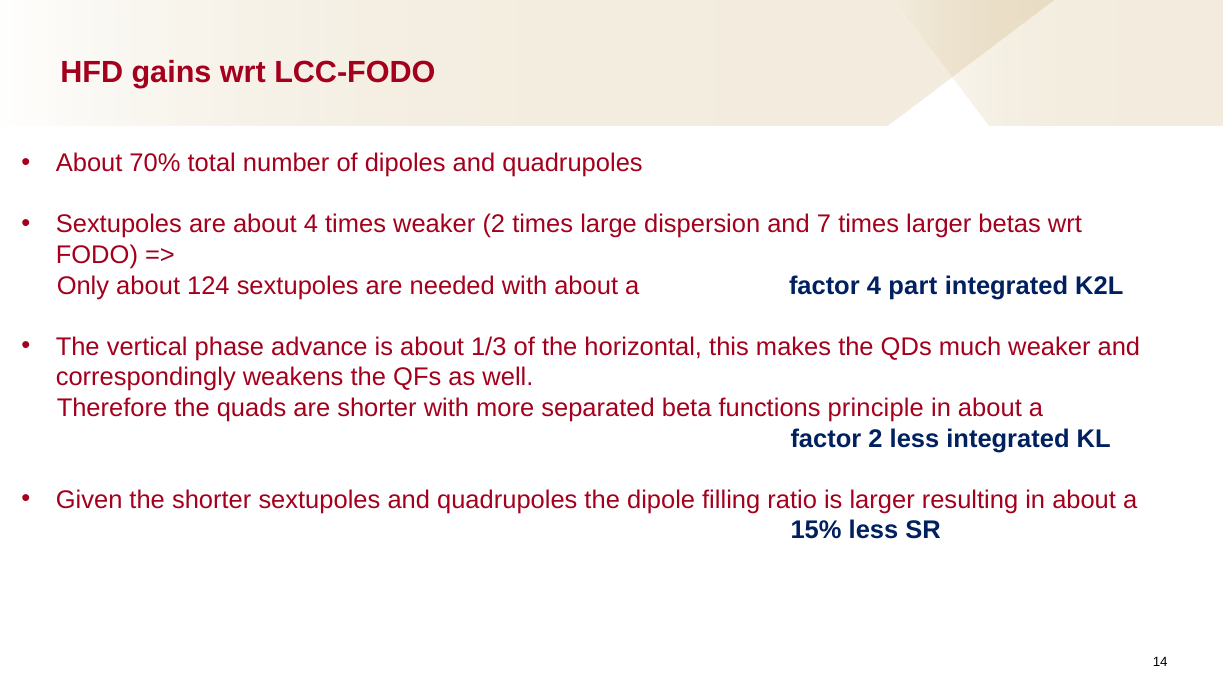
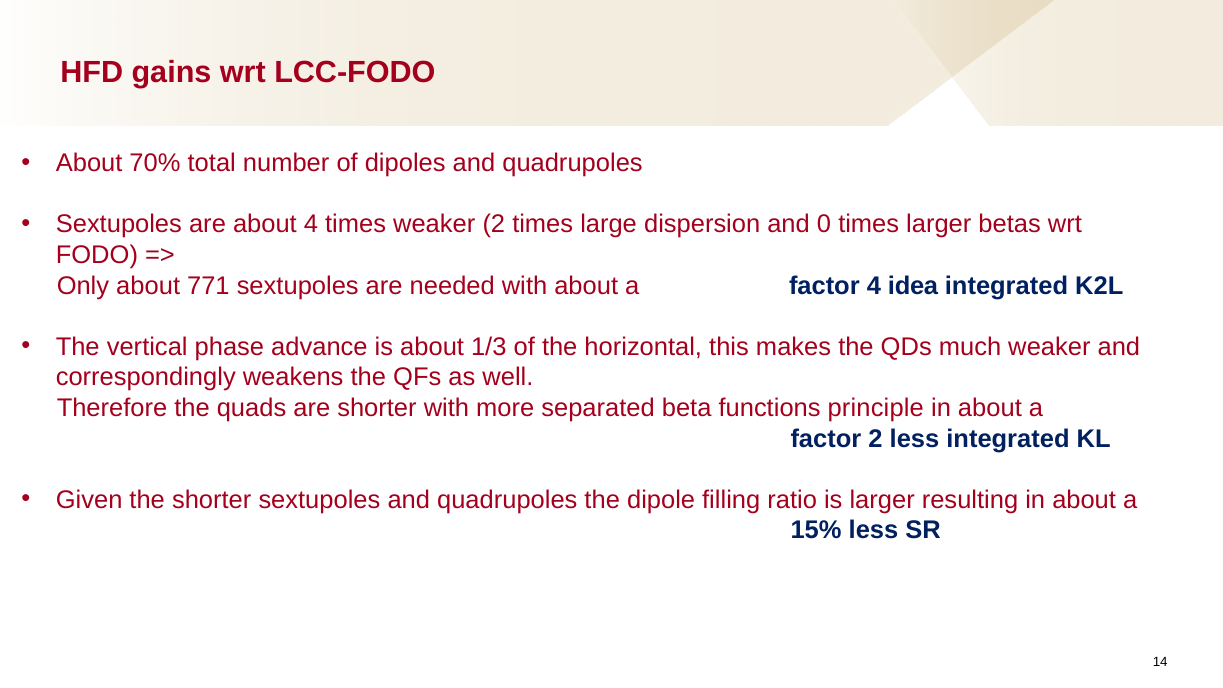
7: 7 -> 0
124: 124 -> 771
part: part -> idea
